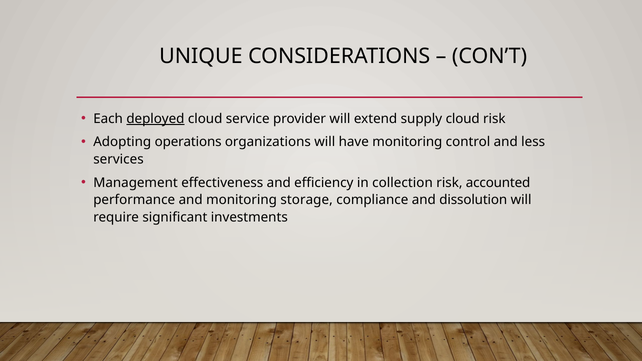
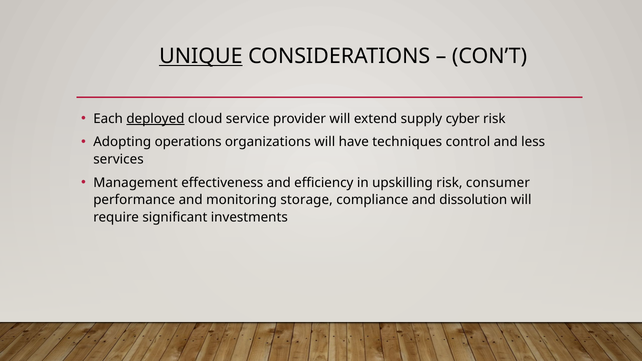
UNIQUE underline: none -> present
supply cloud: cloud -> cyber
have monitoring: monitoring -> techniques
collection: collection -> upskilling
accounted: accounted -> consumer
